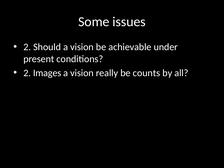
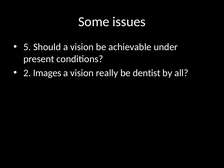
2 at (27, 47): 2 -> 5
counts: counts -> dentist
